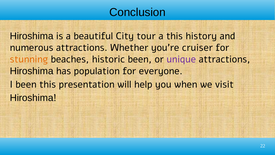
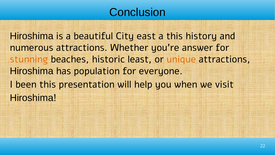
tour: tour -> east
cruiser: cruiser -> answer
historic been: been -> least
unique colour: purple -> orange
